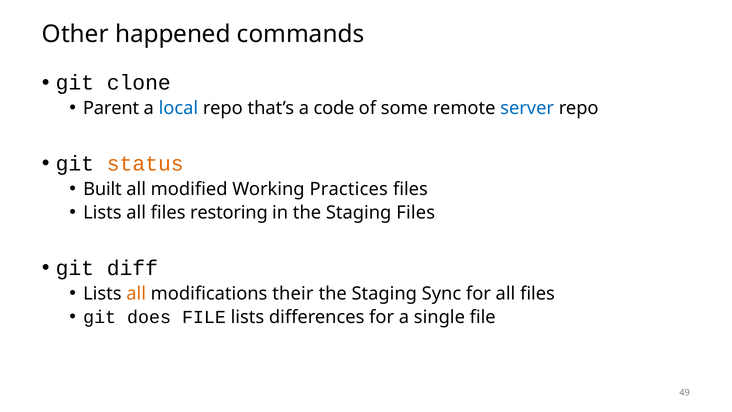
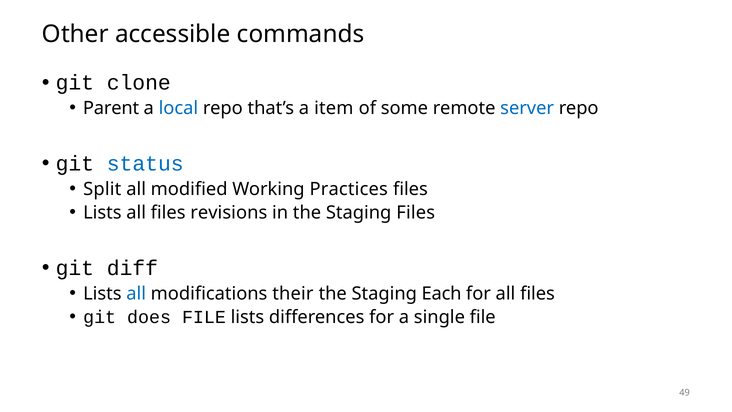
happened: happened -> accessible
code: code -> item
status colour: orange -> blue
Built: Built -> Split
restoring: restoring -> revisions
all at (136, 293) colour: orange -> blue
Sync: Sync -> Each
